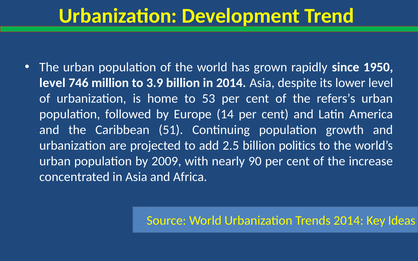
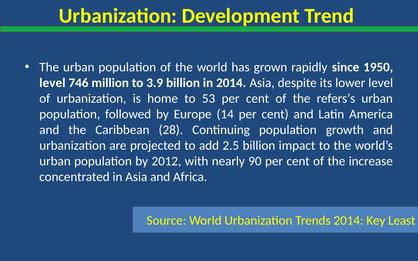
51: 51 -> 28
politics: politics -> impact
2009: 2009 -> 2012
Ideas: Ideas -> Least
